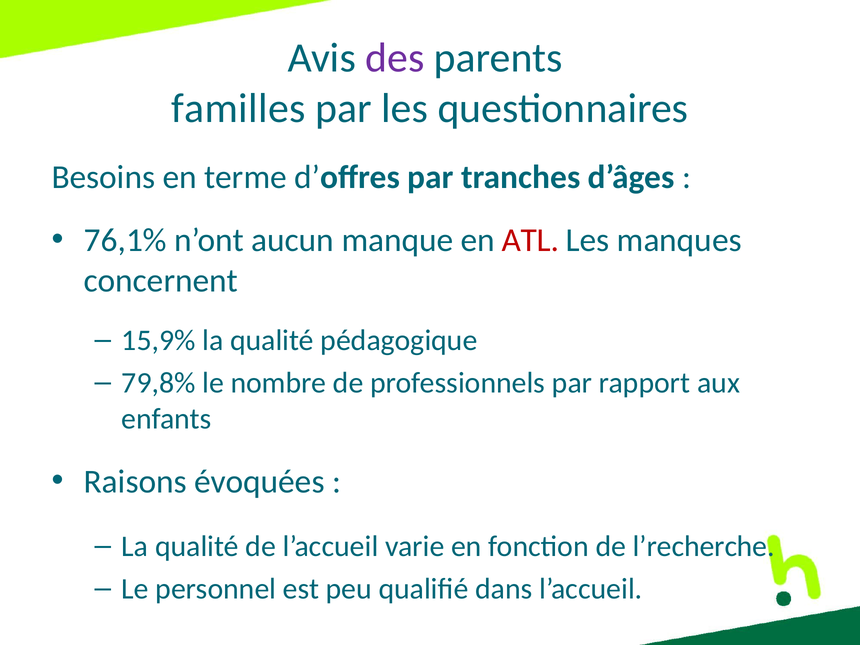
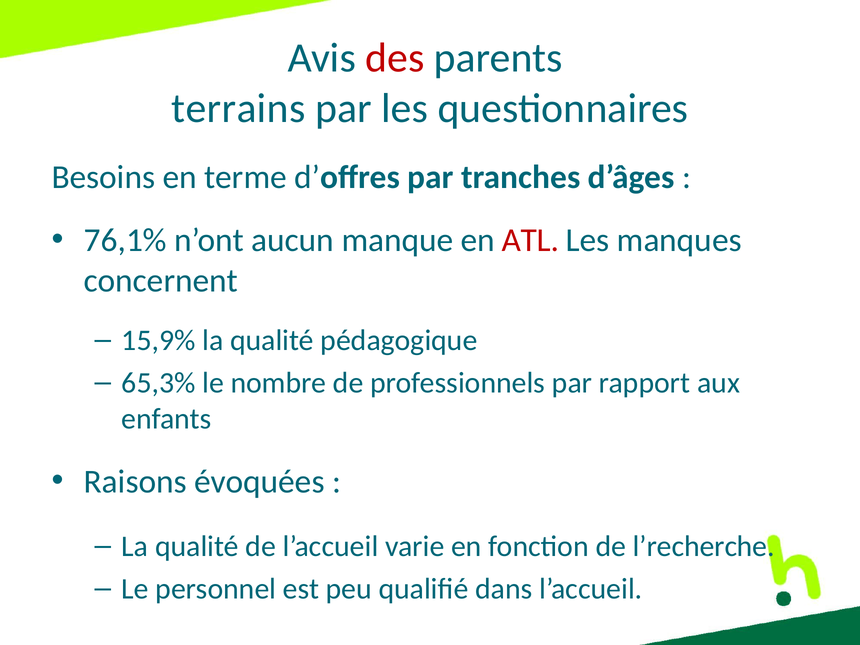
des colour: purple -> red
familles: familles -> terrains
79,8%: 79,8% -> 65,3%
